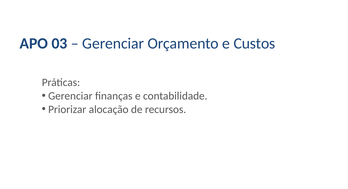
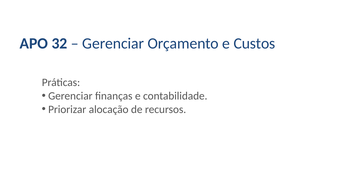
03: 03 -> 32
